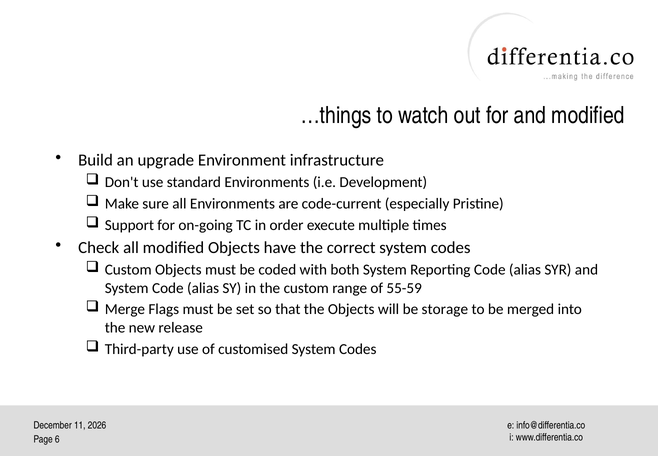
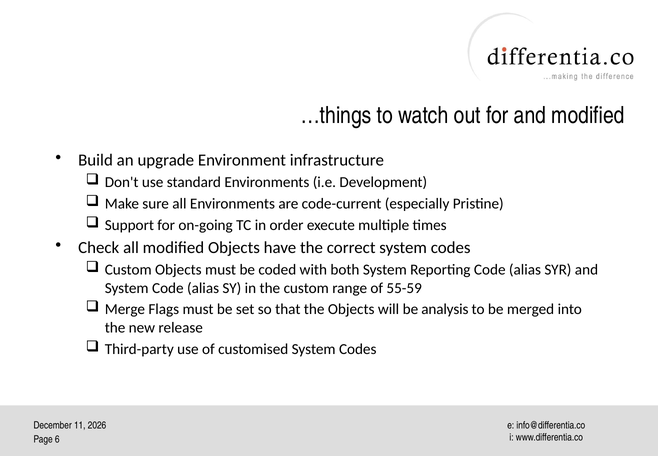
storage: storage -> analysis
